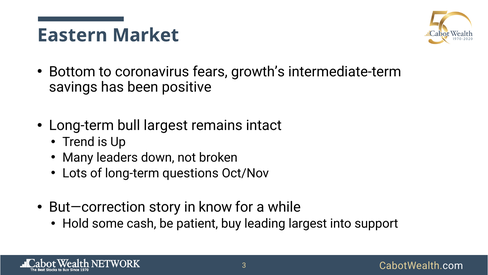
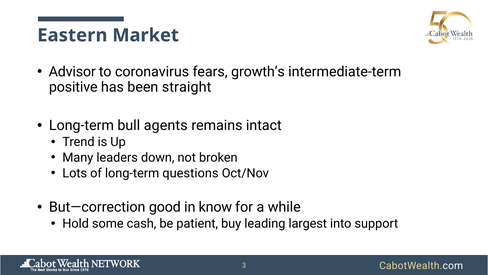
Bottom: Bottom -> Advisor
savings: savings -> positive
positive: positive -> straight
bull largest: largest -> agents
story: story -> good
